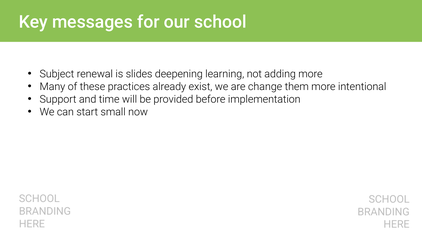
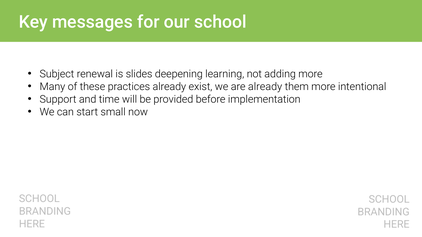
are change: change -> already
